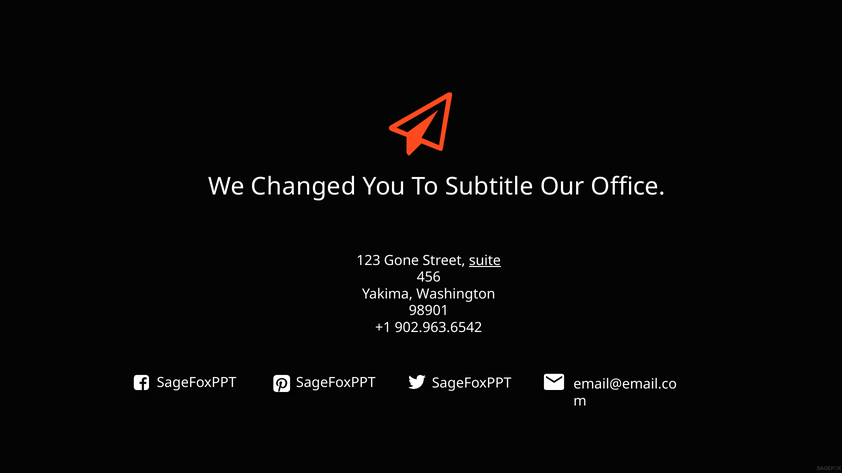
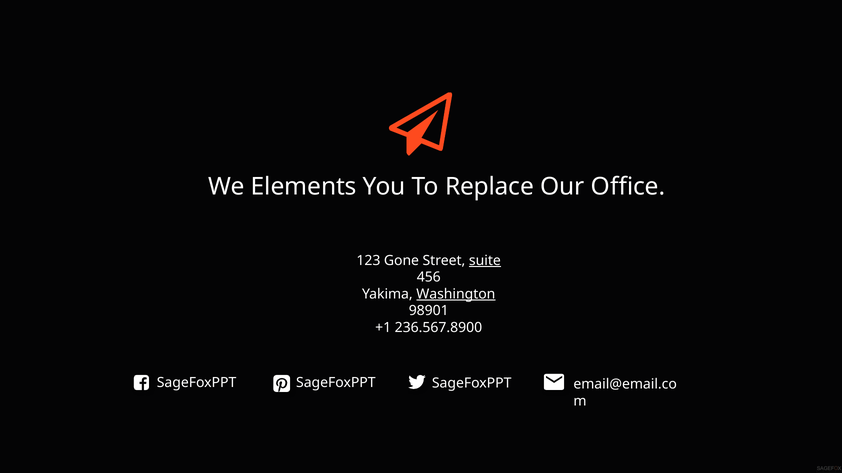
Changed: Changed -> Elements
Subtitle: Subtitle -> Replace
Washington underline: none -> present
902.963.6542: 902.963.6542 -> 236.567.8900
